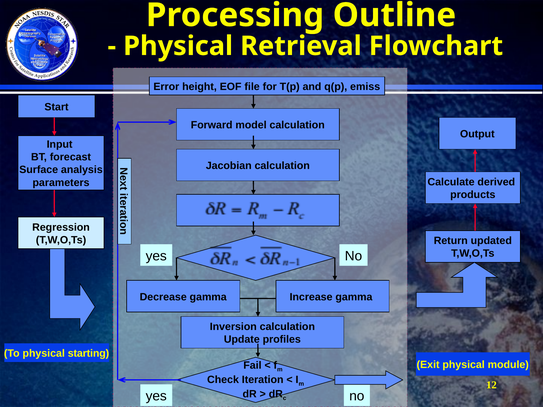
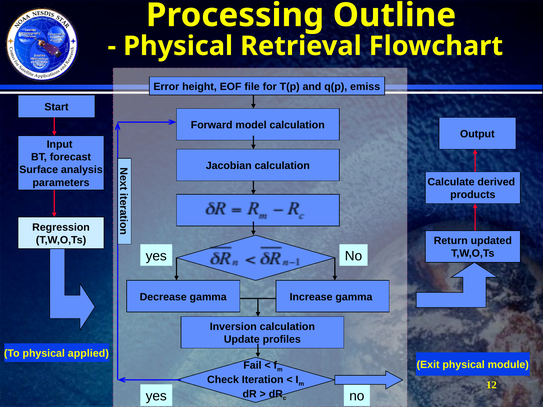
starting: starting -> applied
